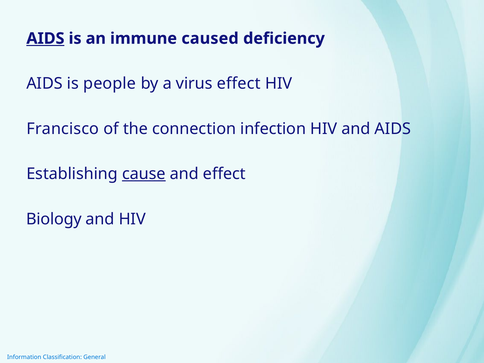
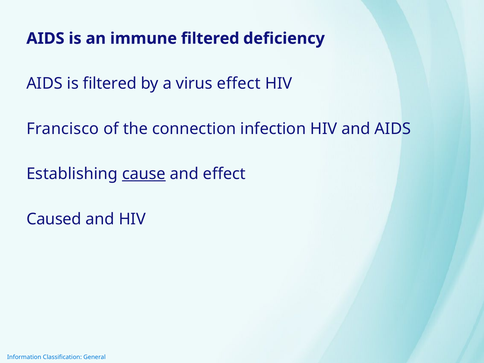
AIDS at (45, 38) underline: present -> none
immune caused: caused -> filtered
is people: people -> filtered
Biology: Biology -> Caused
